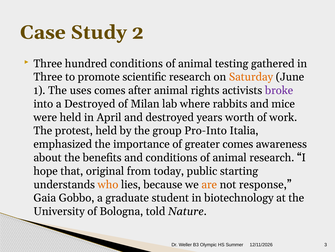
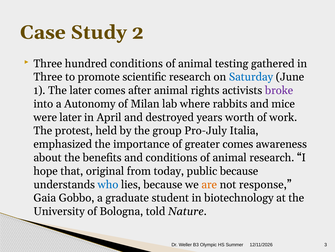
Saturday colour: orange -> blue
The uses: uses -> later
a Destroyed: Destroyed -> Autonomy
were held: held -> later
Pro-Into: Pro-Into -> Pro-July
public starting: starting -> because
who colour: orange -> blue
